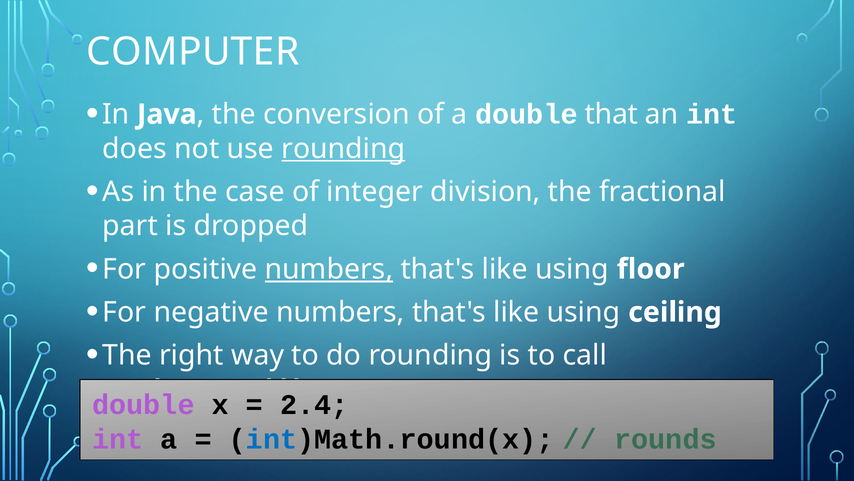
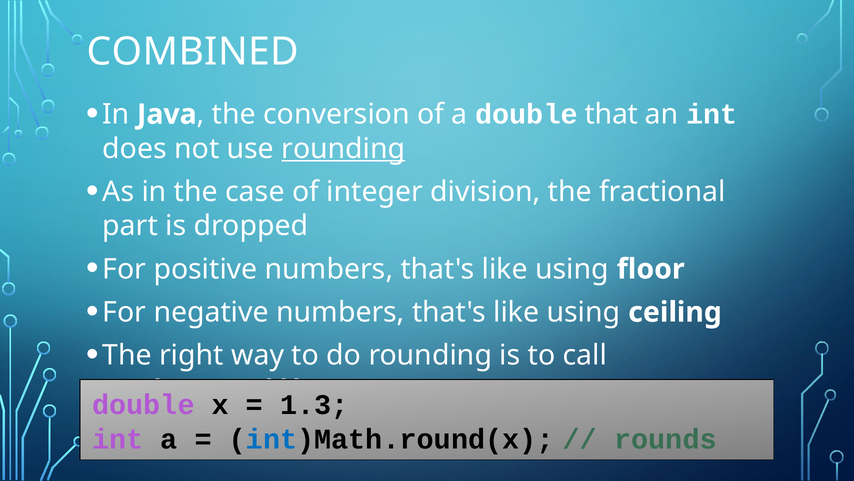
COMPUTER: COMPUTER -> COMBINED
numbers at (329, 269) underline: present -> none
2.4: 2.4 -> 1.3
